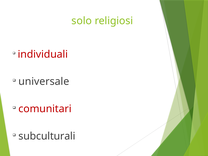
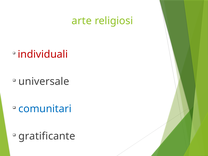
solo: solo -> arte
comunitari colour: red -> blue
subculturali: subculturali -> gratificante
